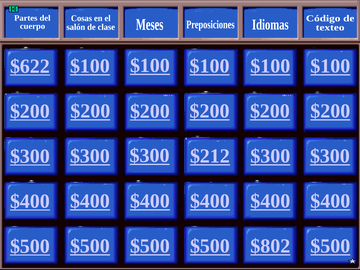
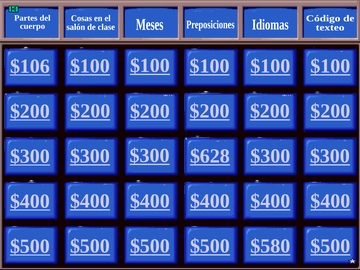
$622: $622 -> $106
$212: $212 -> $628
$802: $802 -> $580
